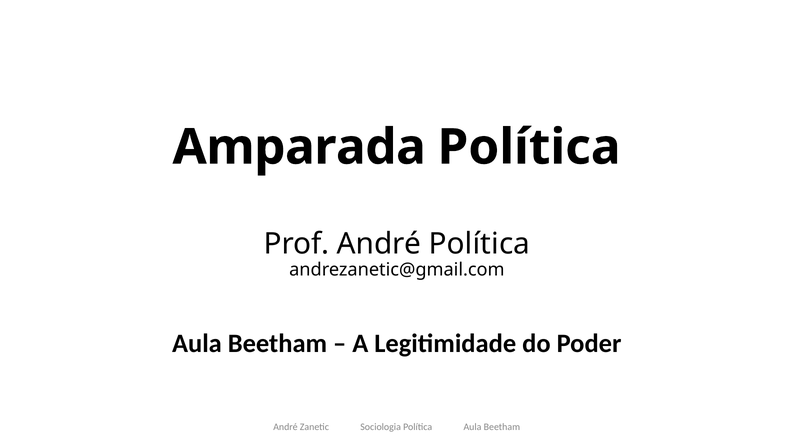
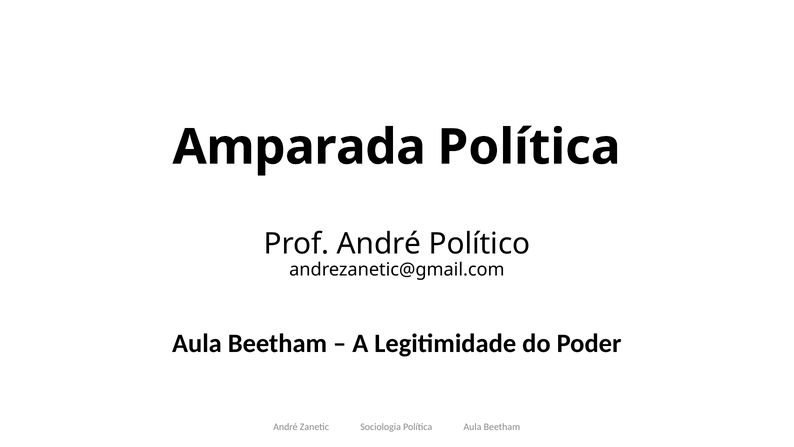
André Política: Política -> Político
